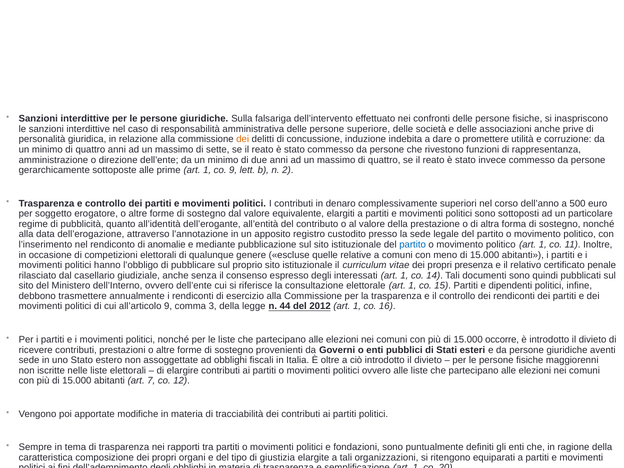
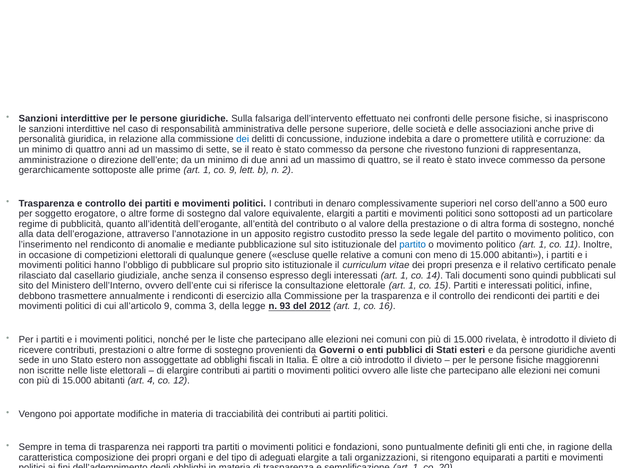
dei at (243, 139) colour: orange -> blue
e dipendenti: dipendenti -> interessati
44: 44 -> 93
occorre: occorre -> rivelata
7: 7 -> 4
giustizia: giustizia -> adeguati
